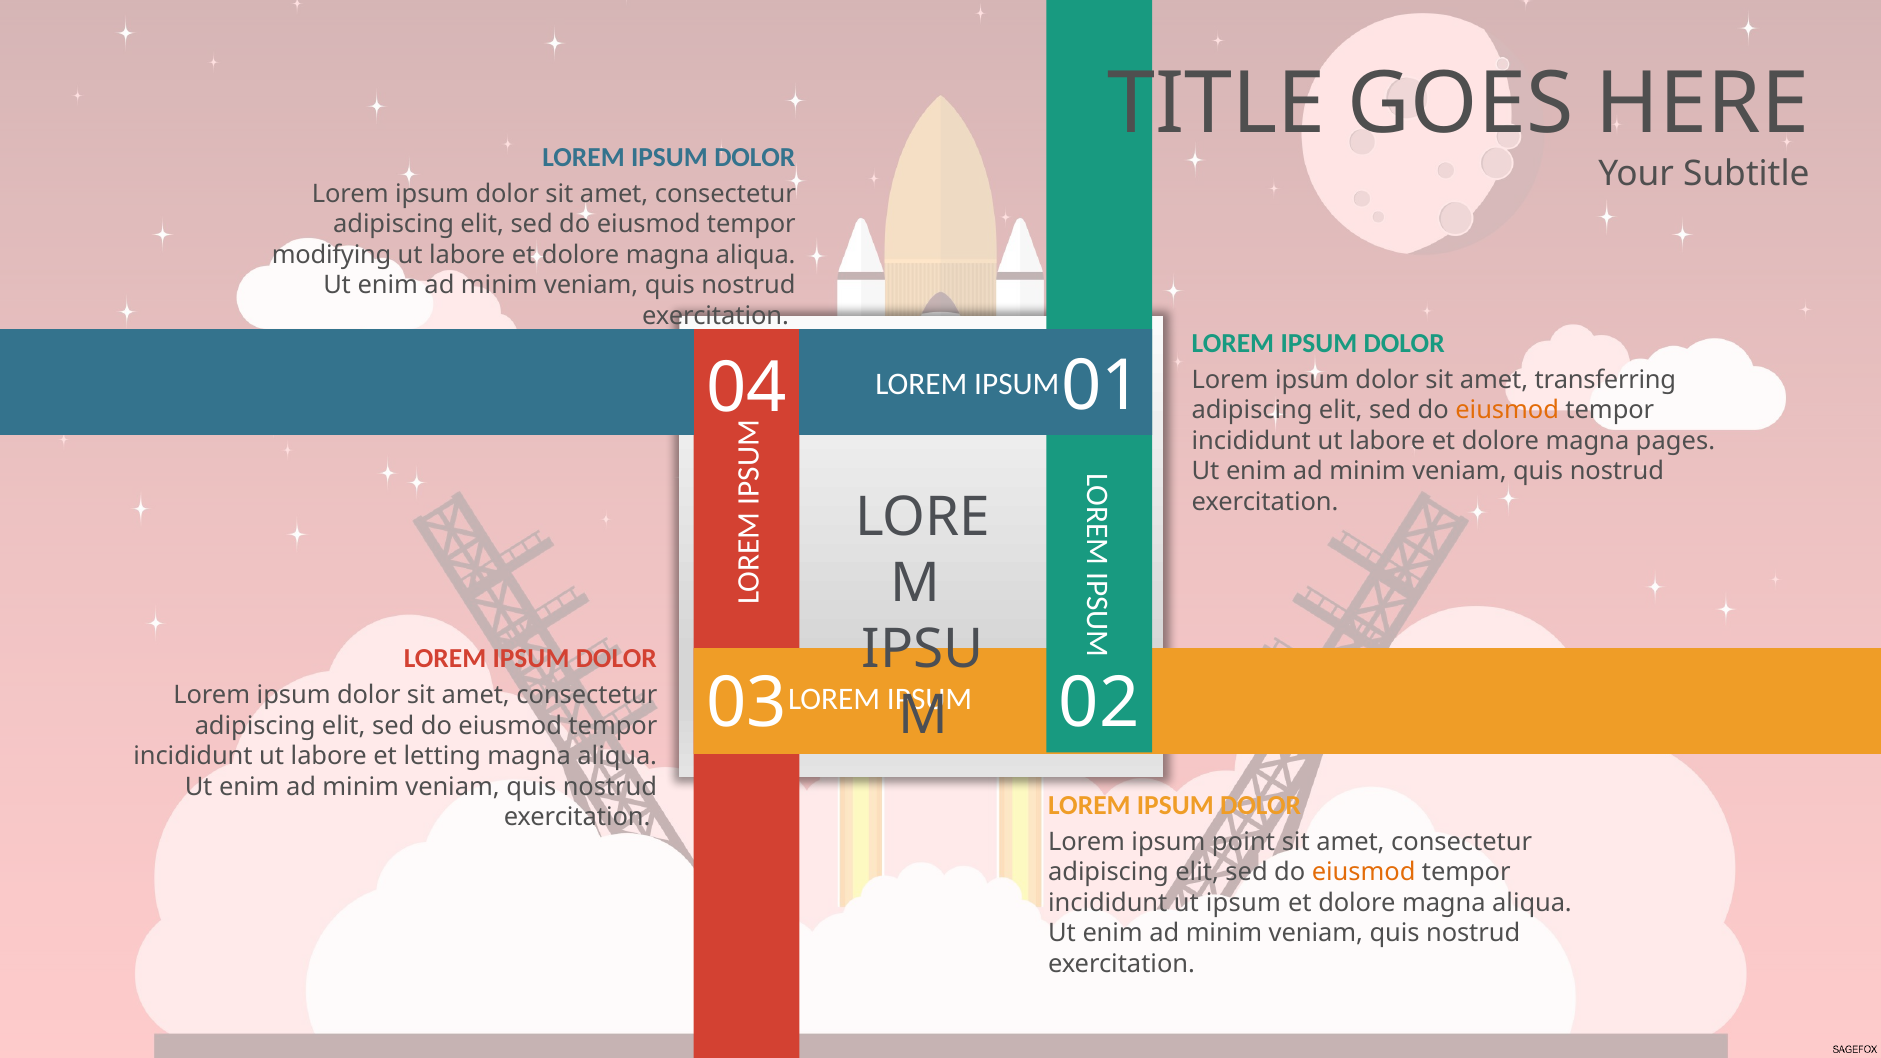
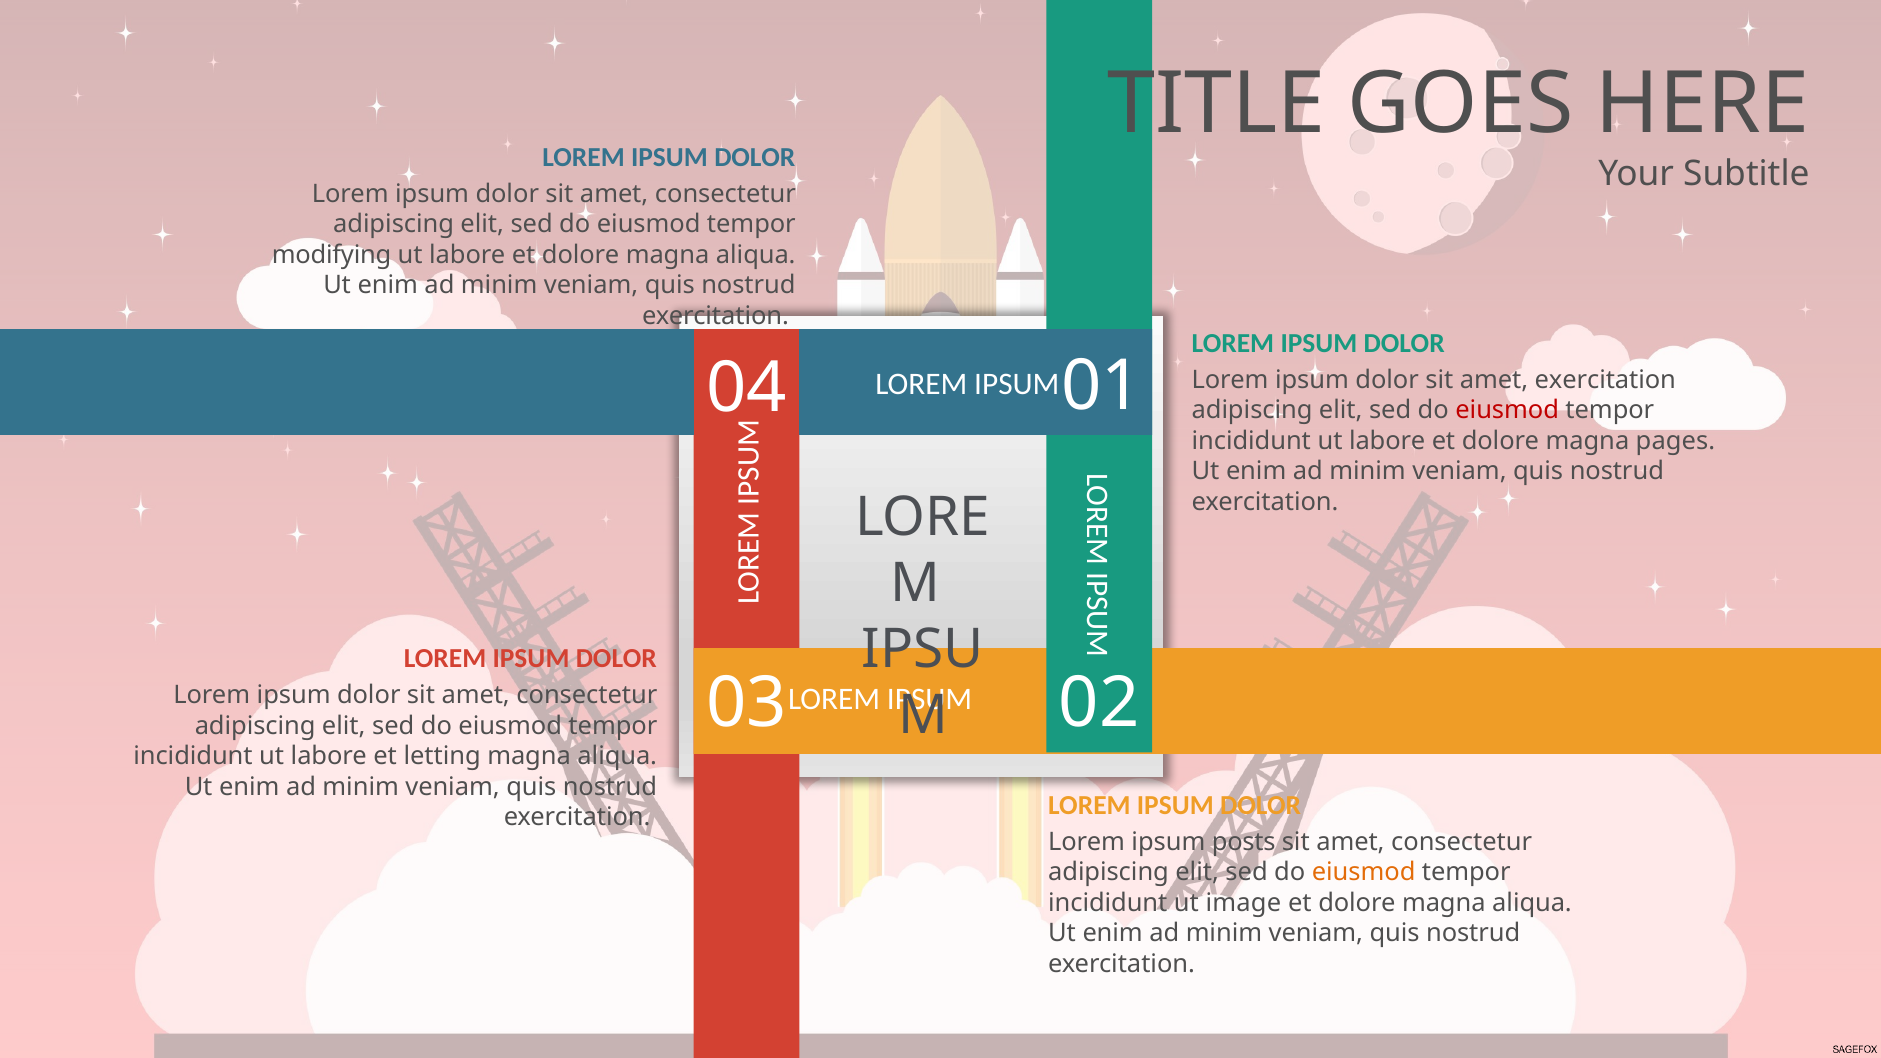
amet transferring: transferring -> exercitation
eiusmod at (1507, 410) colour: orange -> red
point: point -> posts
ut ipsum: ipsum -> image
